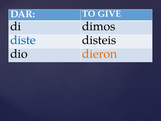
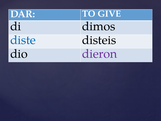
dieron colour: orange -> purple
